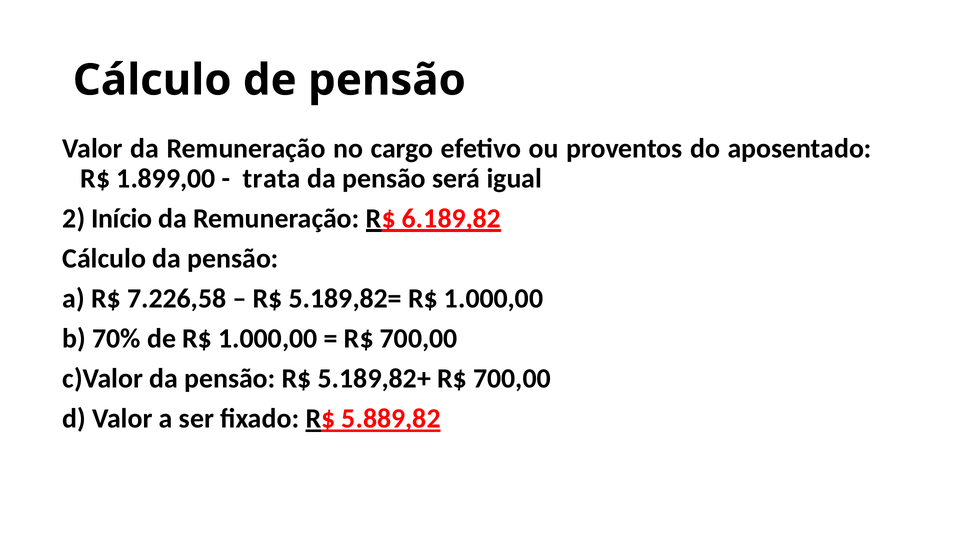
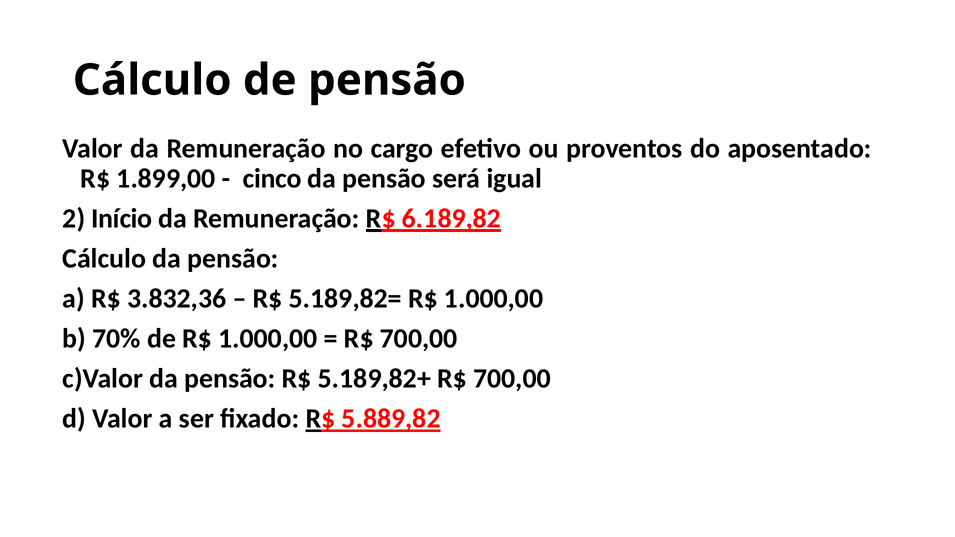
trata: trata -> cinco
7.226,58: 7.226,58 -> 3.832,36
